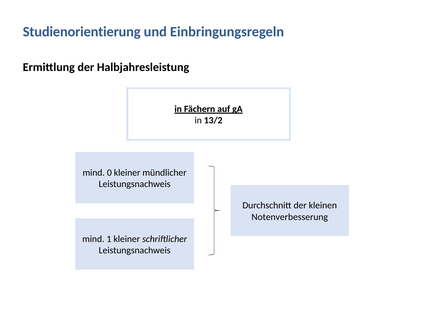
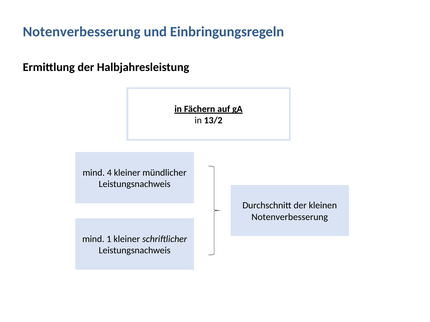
Studienorientierung at (82, 32): Studienorientierung -> Notenverbesserung
0: 0 -> 4
